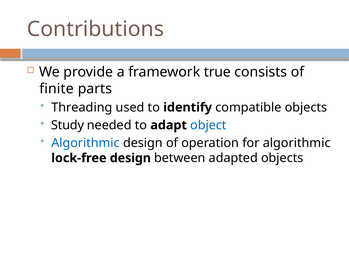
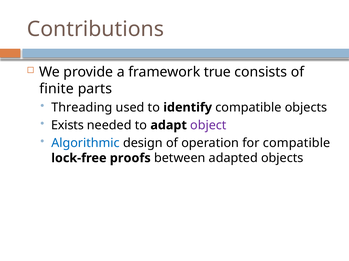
Study: Study -> Exists
object colour: blue -> purple
for algorithmic: algorithmic -> compatible
lock-free design: design -> proofs
